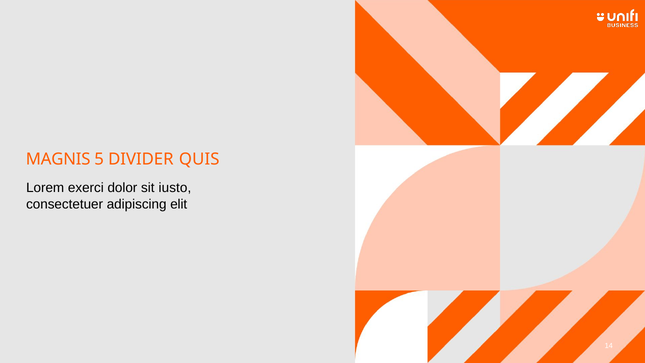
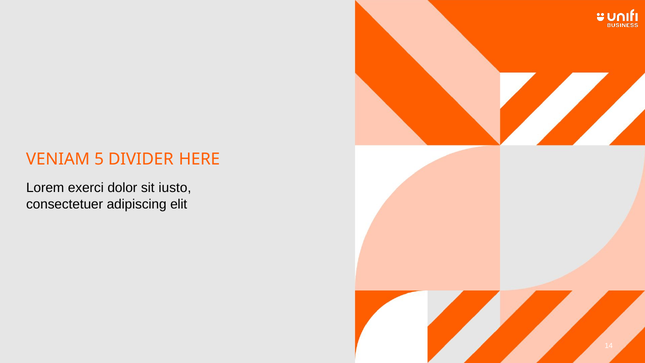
MAGNIS: MAGNIS -> VENIAM
QUIS: QUIS -> HERE
